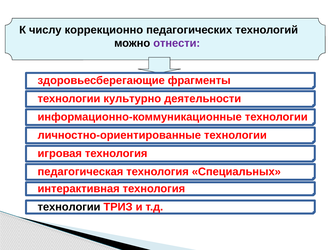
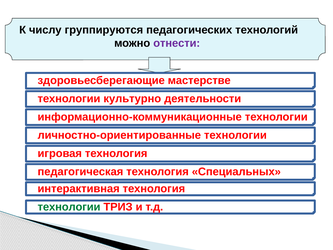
коррекционно: коррекционно -> группируются
фрагменты: фрагменты -> мастерстве
технологии at (69, 207) colour: black -> green
